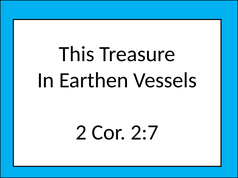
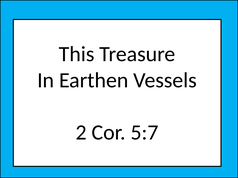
2:7: 2:7 -> 5:7
